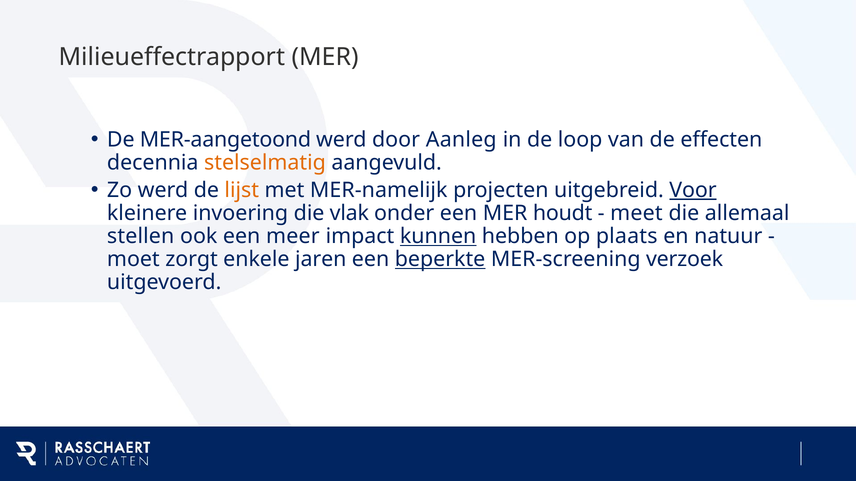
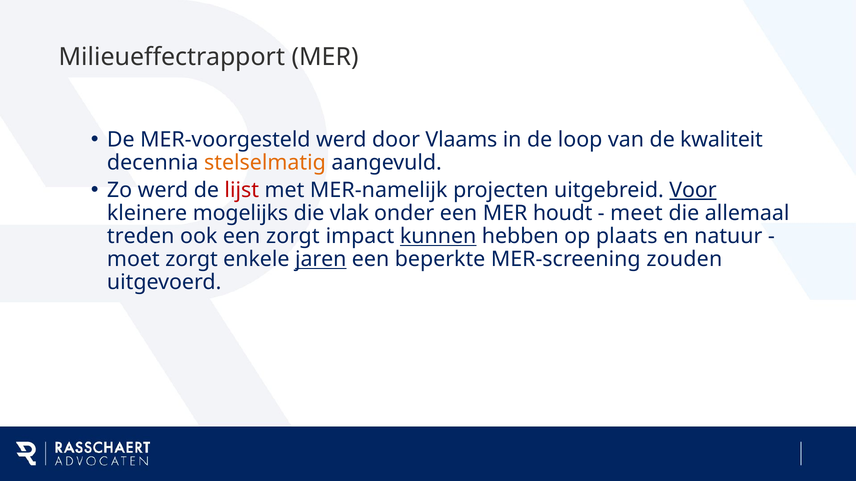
MER-aangetoond: MER-aangetoond -> MER-voorgesteld
Aanleg: Aanleg -> Vlaams
effecten: effecten -> kwaliteit
lijst colour: orange -> red
invoering: invoering -> mogelijks
stellen: stellen -> treden
een meer: meer -> zorgt
jaren underline: none -> present
beperkte underline: present -> none
verzoek: verzoek -> zouden
